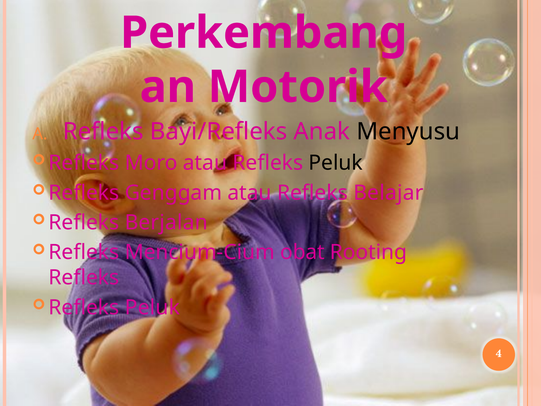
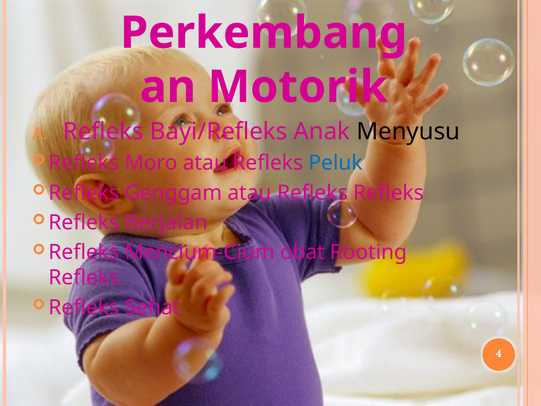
Peluk at (336, 163) colour: black -> blue
Refleks Belajar: Belajar -> Refleks
Peluk at (152, 307): Peluk -> Sehat
